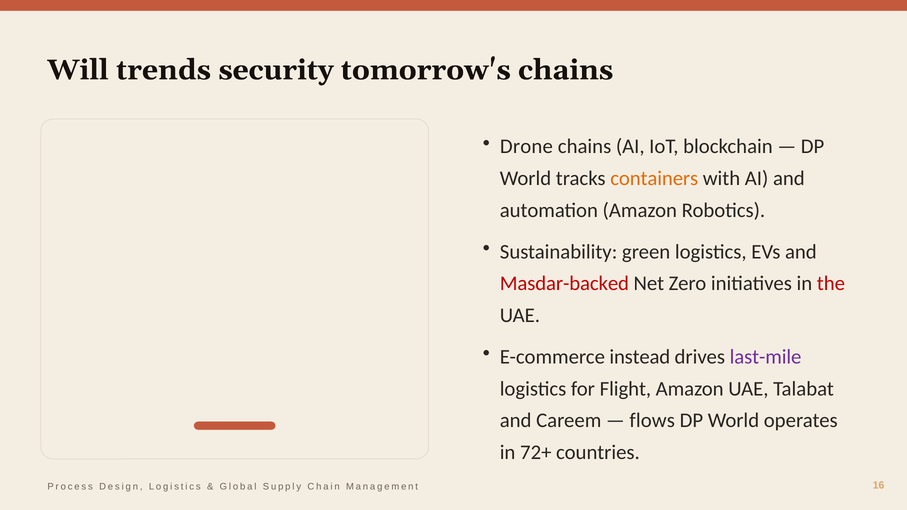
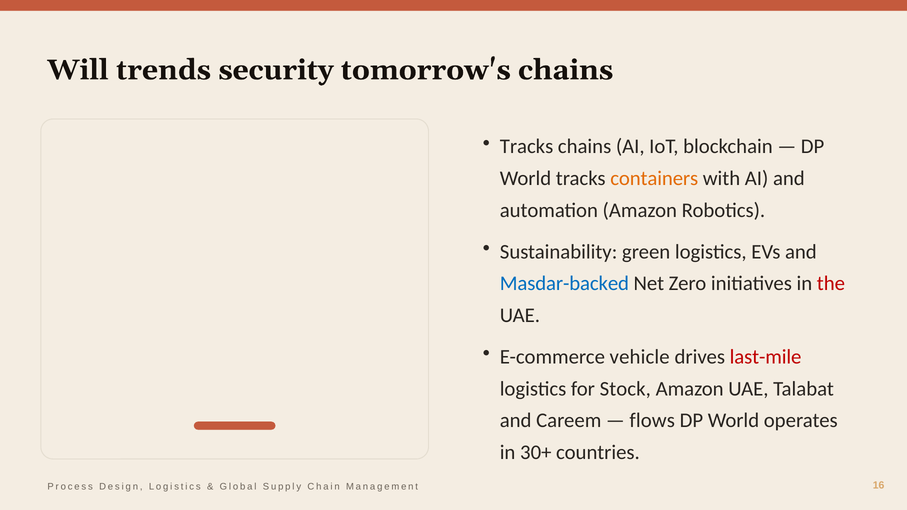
Drone at (526, 147): Drone -> Tracks
Masdar-backed colour: red -> blue
instead: instead -> vehicle
last-mile colour: purple -> red
Flight: Flight -> Stock
72+: 72+ -> 30+
